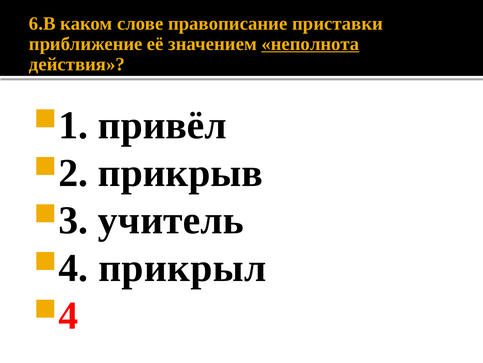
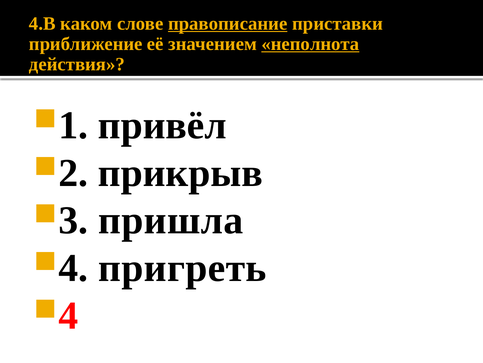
6.В: 6.В -> 4.В
правописание underline: none -> present
учитель: учитель -> пришла
прикрыл: прикрыл -> пригреть
